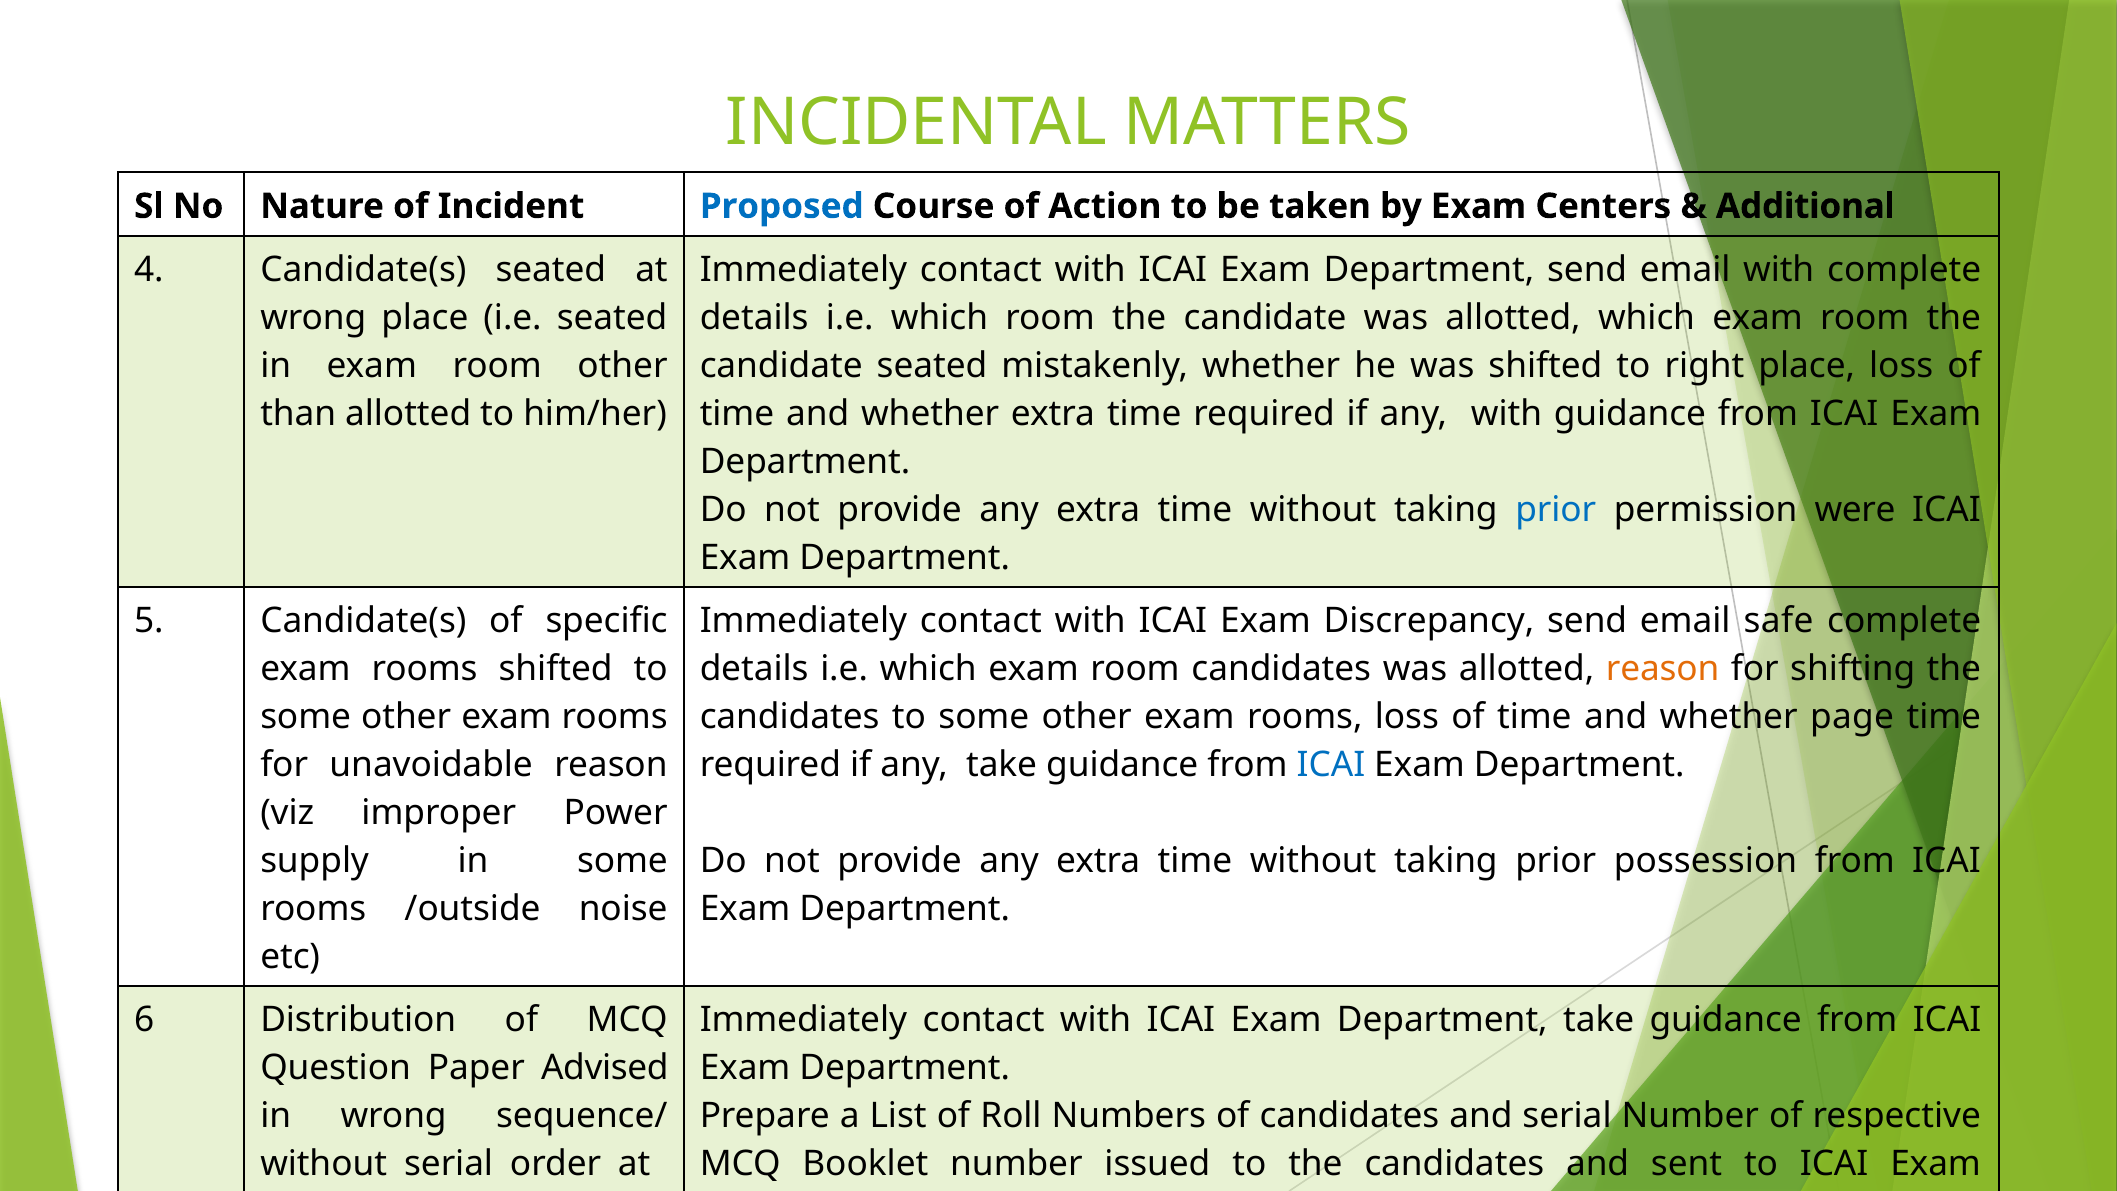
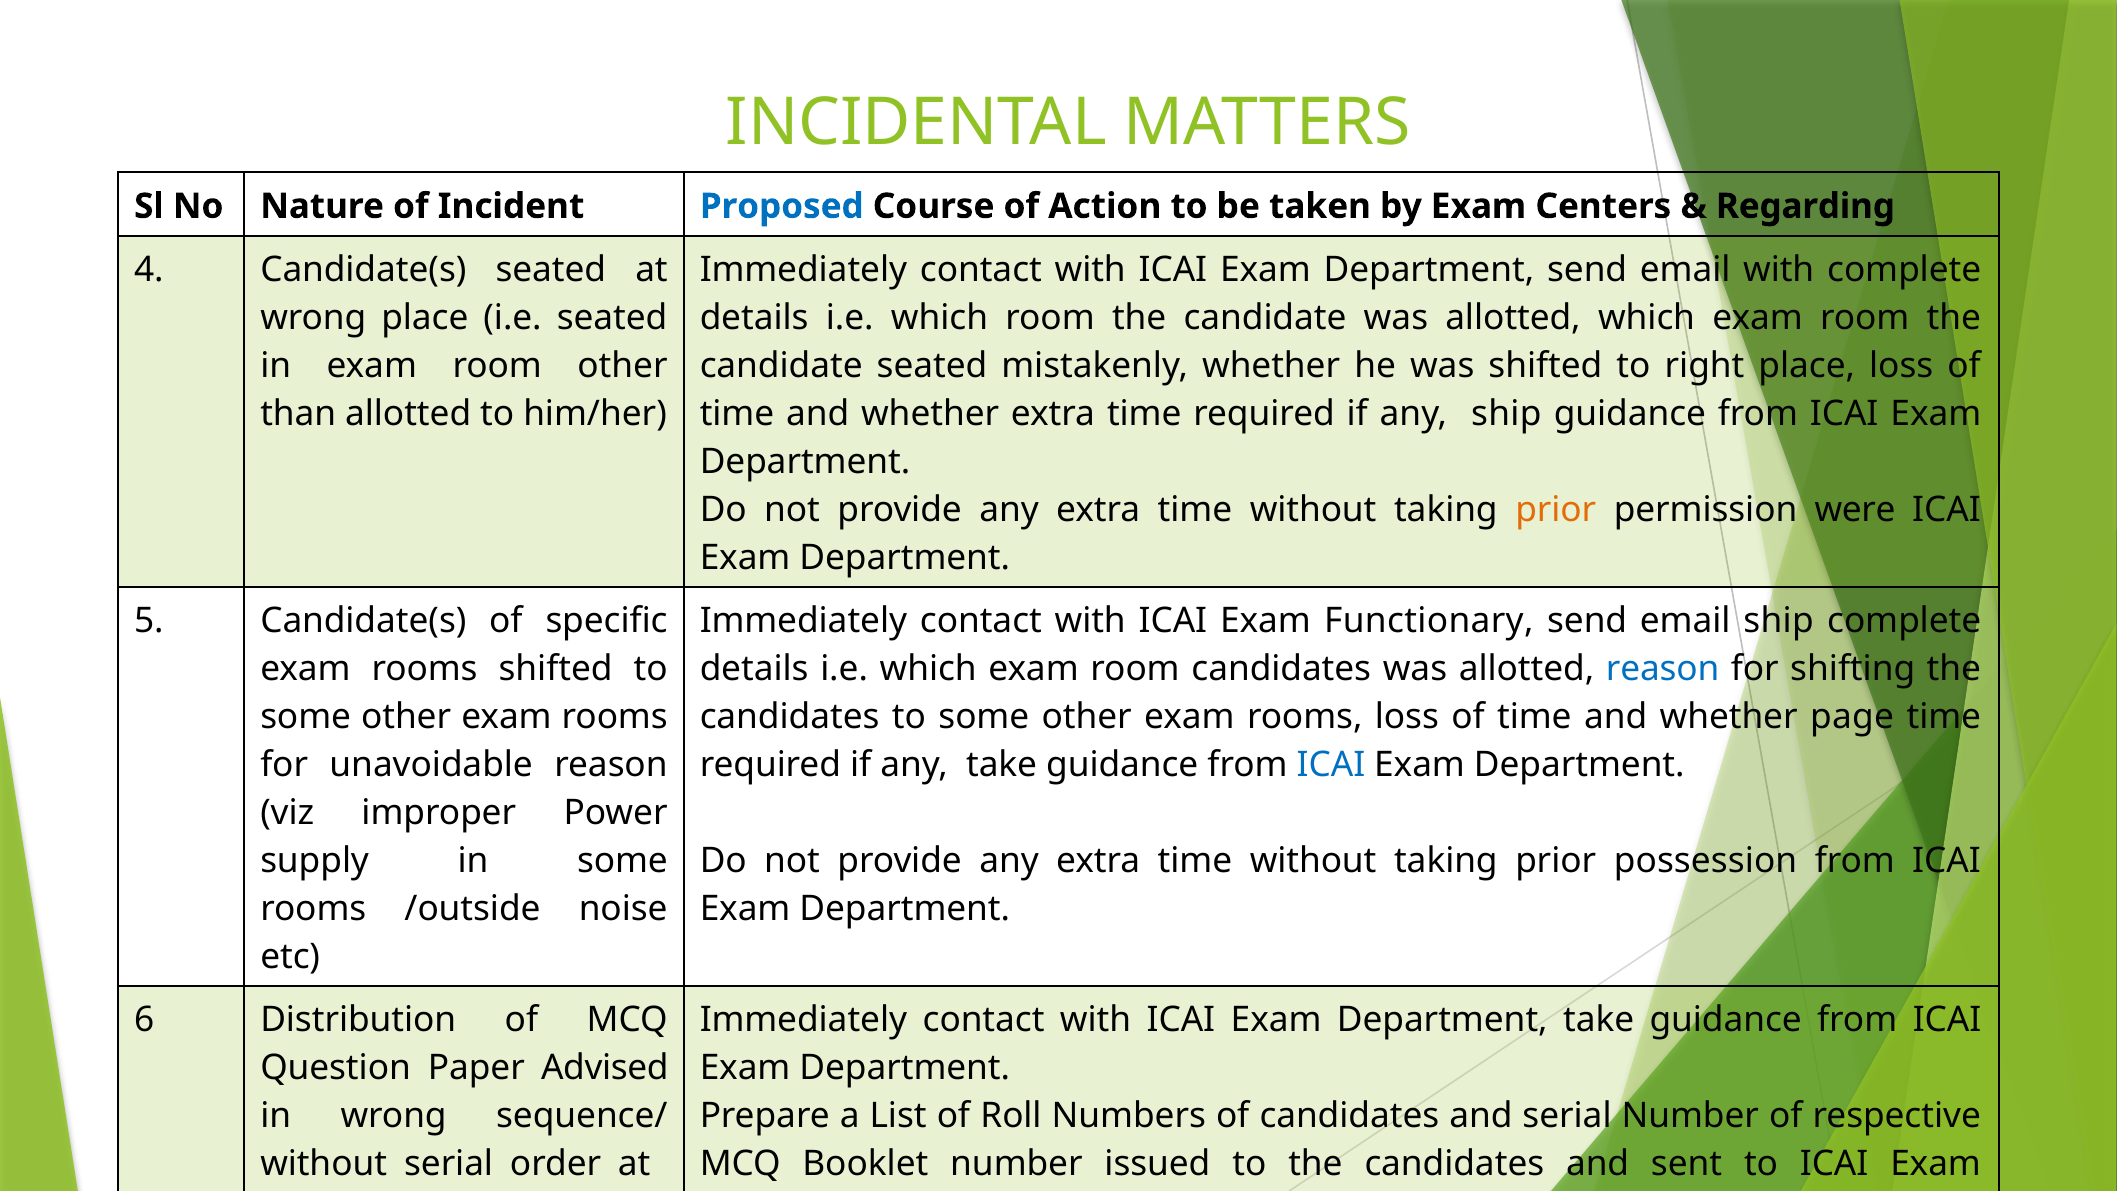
Additional: Additional -> Regarding
any with: with -> ship
prior at (1556, 509) colour: blue -> orange
Discrepancy: Discrepancy -> Functionary
email safe: safe -> ship
reason at (1663, 669) colour: orange -> blue
